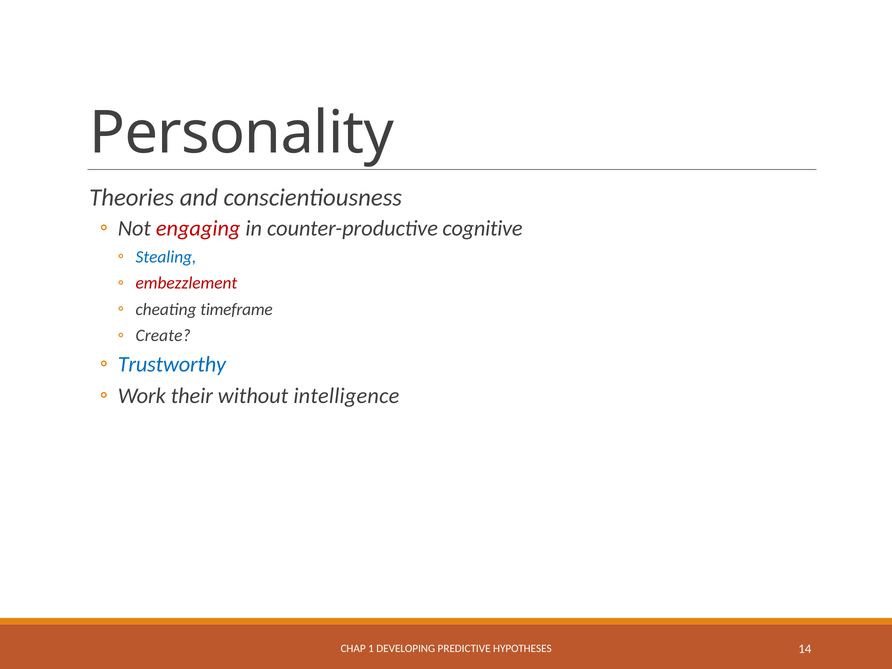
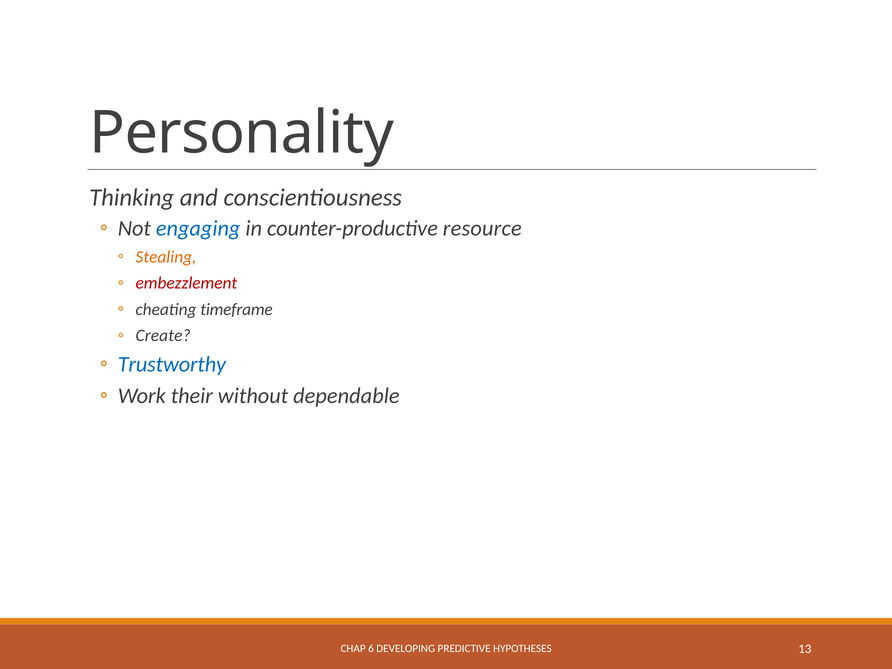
Theories: Theories -> Thinking
engaging colour: red -> blue
cognitive: cognitive -> resource
Stealing colour: blue -> orange
intelligence: intelligence -> dependable
1: 1 -> 6
14: 14 -> 13
